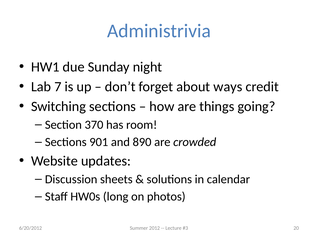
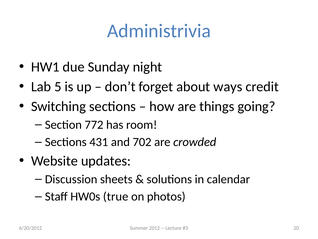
7: 7 -> 5
370: 370 -> 772
901: 901 -> 431
890: 890 -> 702
long: long -> true
